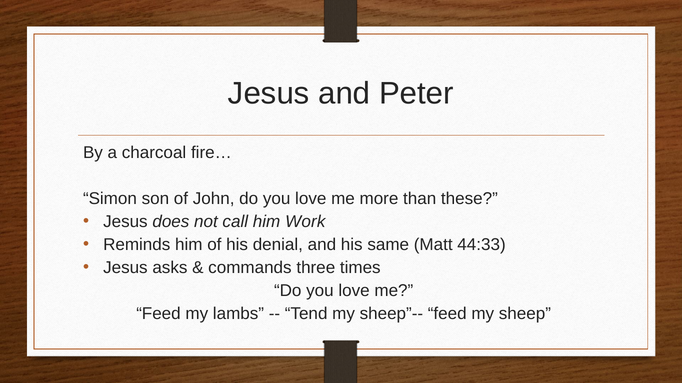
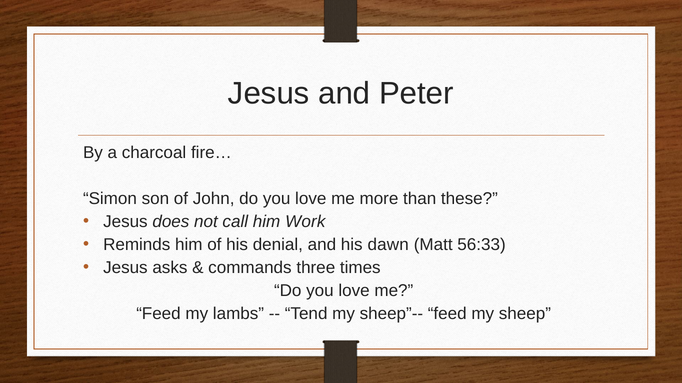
same: same -> dawn
44:33: 44:33 -> 56:33
